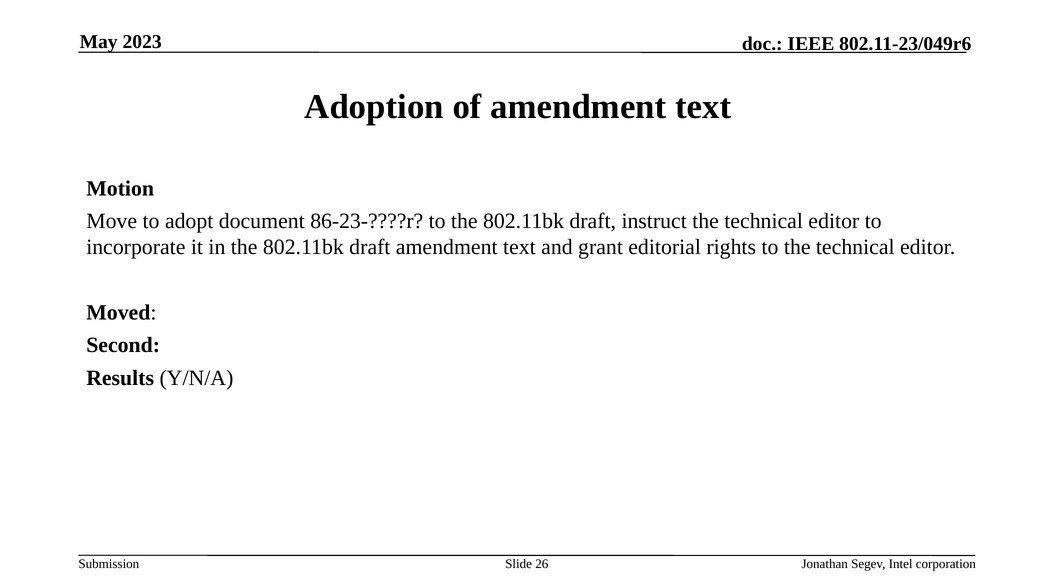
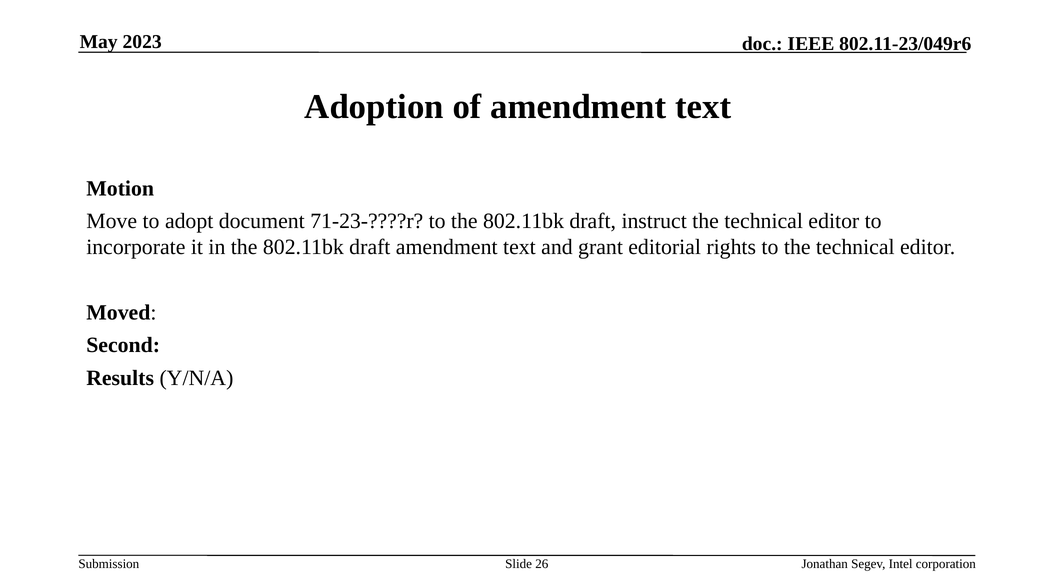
86-23-????r: 86-23-????r -> 71-23-????r
